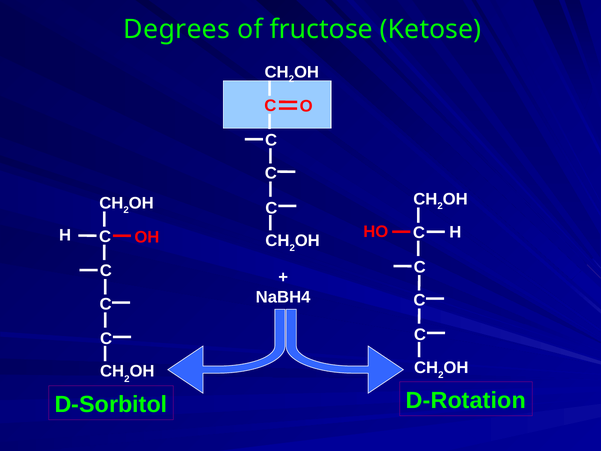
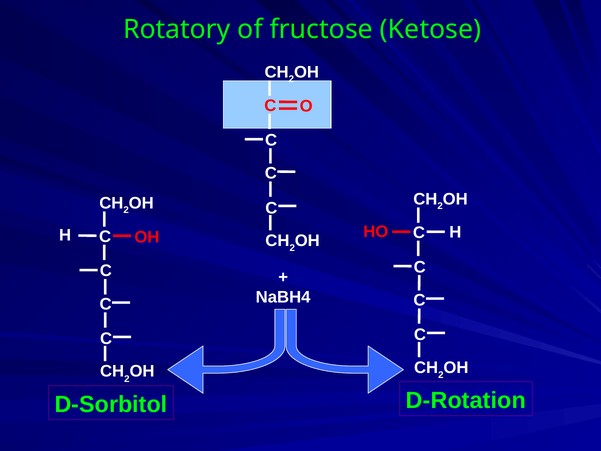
Degrees: Degrees -> Rotatory
